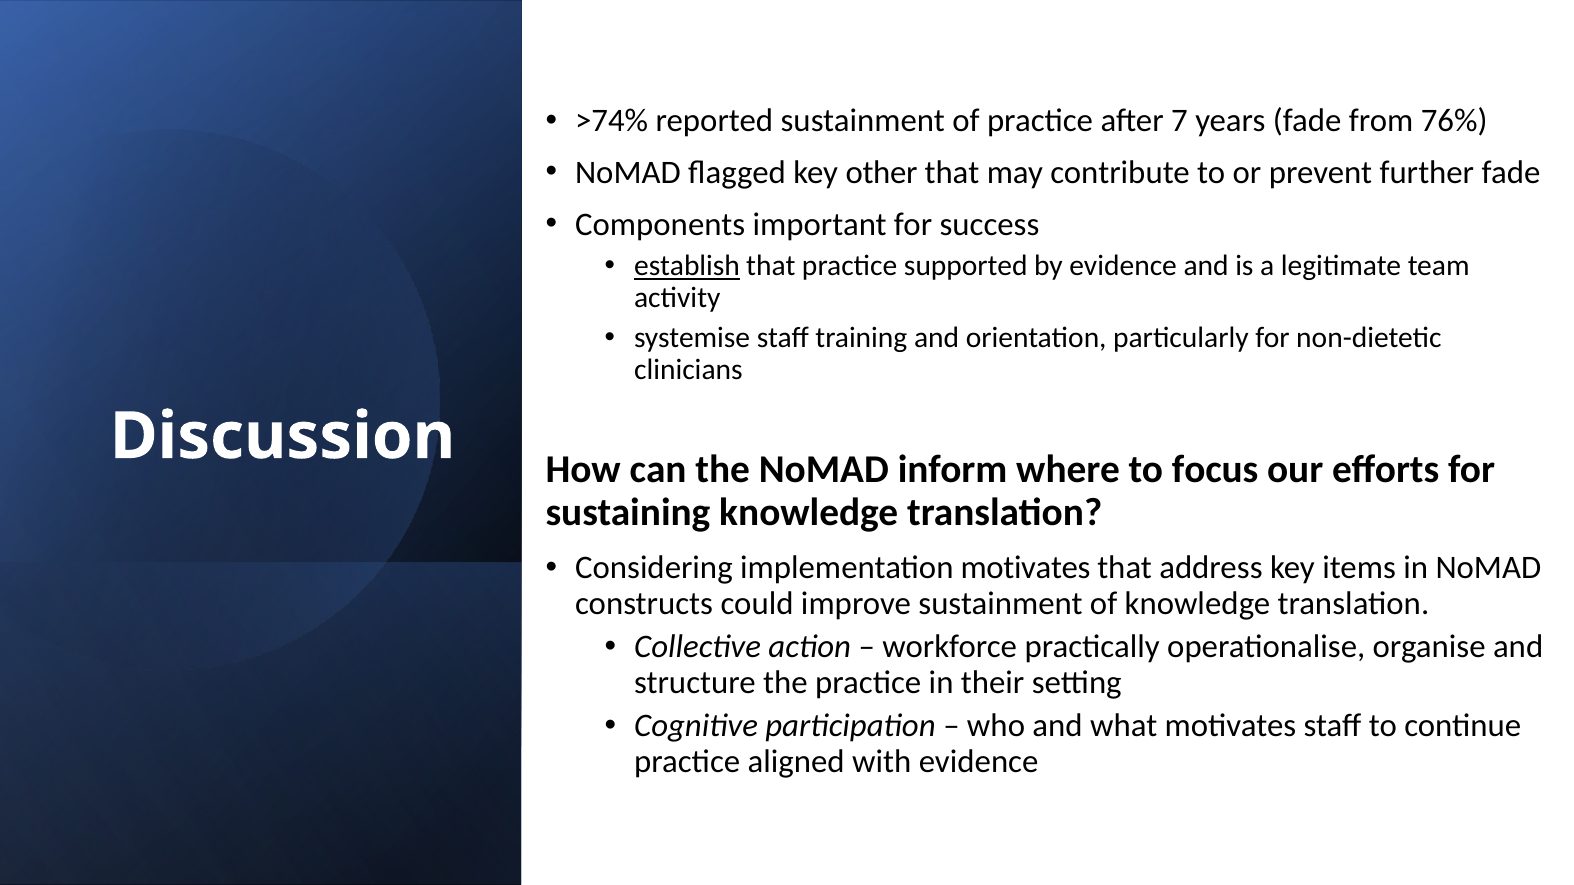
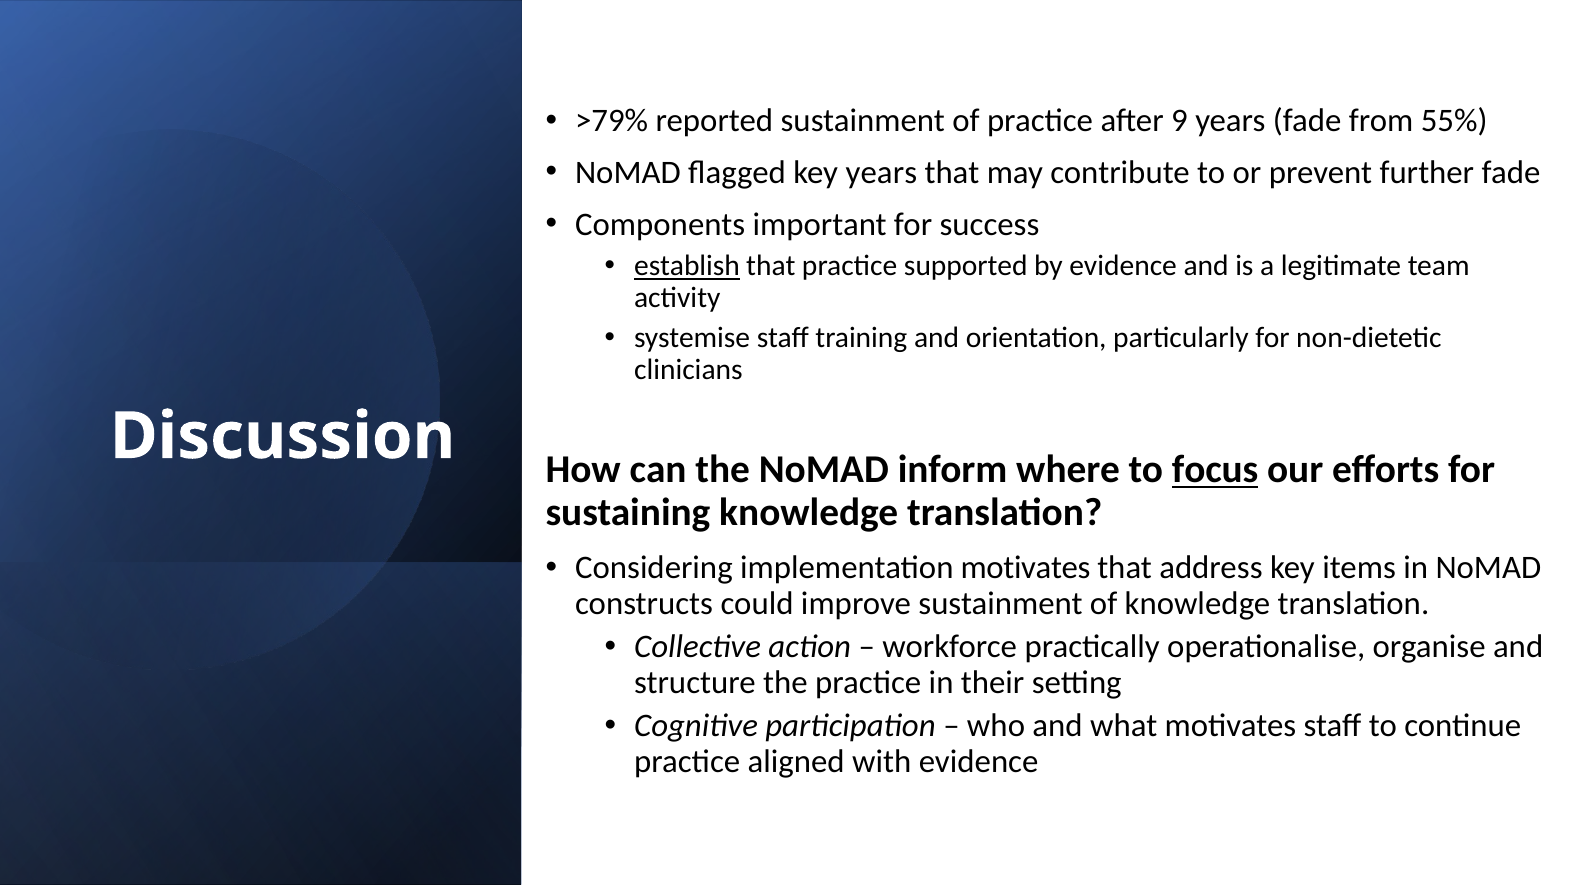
>74%: >74% -> >79%
7: 7 -> 9
76%: 76% -> 55%
key other: other -> years
focus underline: none -> present
